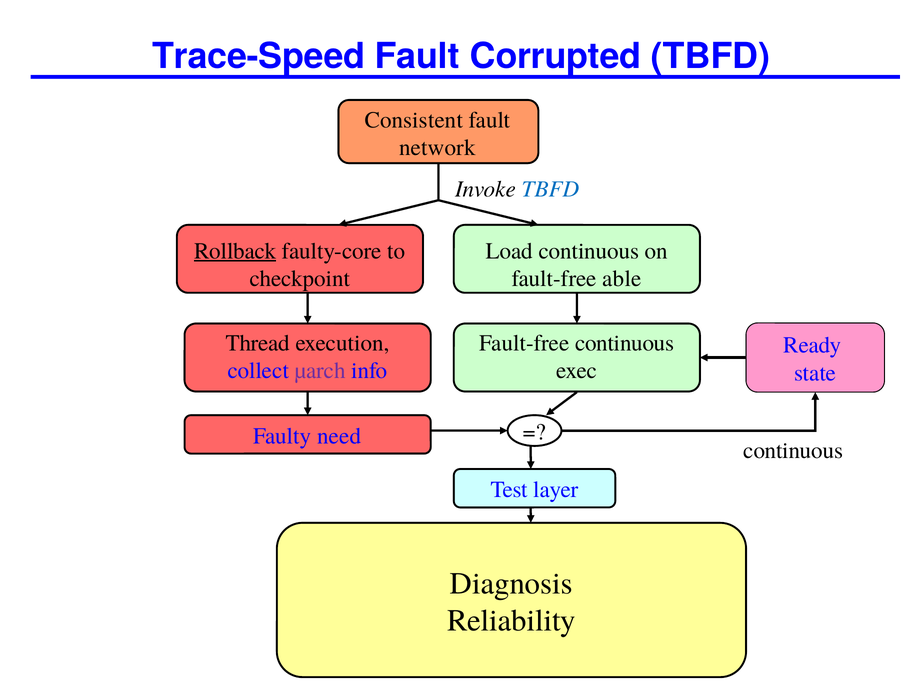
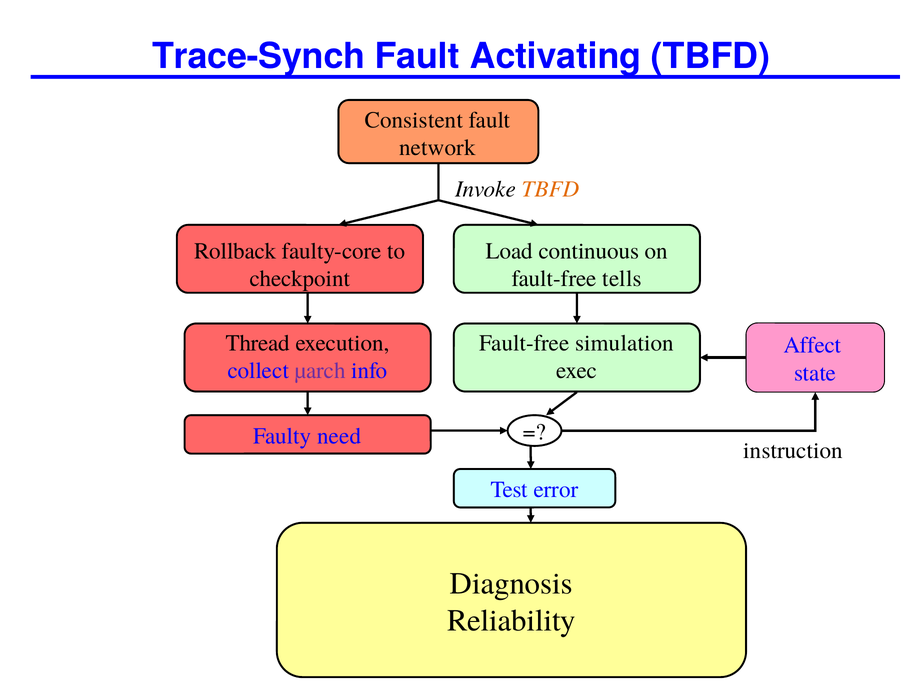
Trace-Speed: Trace-Speed -> Trace-Synch
Corrupted: Corrupted -> Activating
TBFD at (551, 189) colour: blue -> orange
Rollback underline: present -> none
able: able -> tells
Fault-free continuous: continuous -> simulation
Ready: Ready -> Affect
continuous at (793, 451): continuous -> instruction
layer: layer -> error
